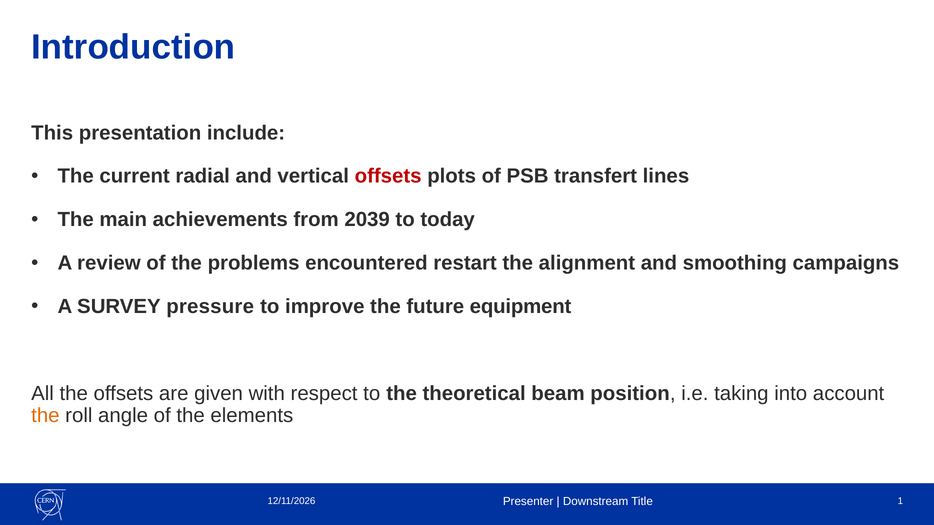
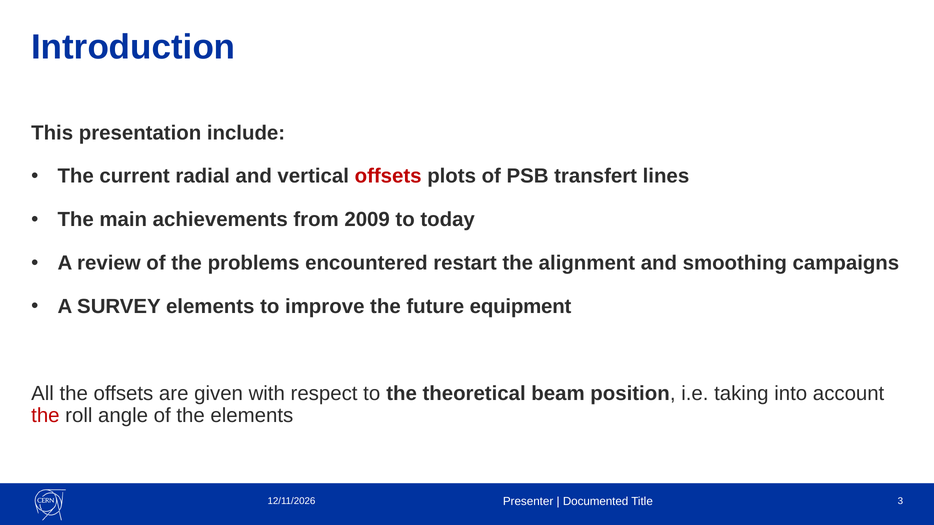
2039: 2039 -> 2009
SURVEY pressure: pressure -> elements
the at (45, 416) colour: orange -> red
Downstream: Downstream -> Documented
1: 1 -> 3
